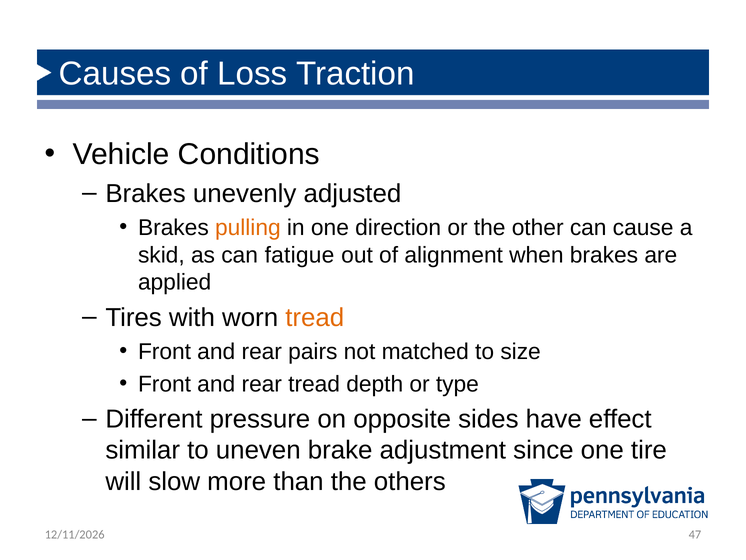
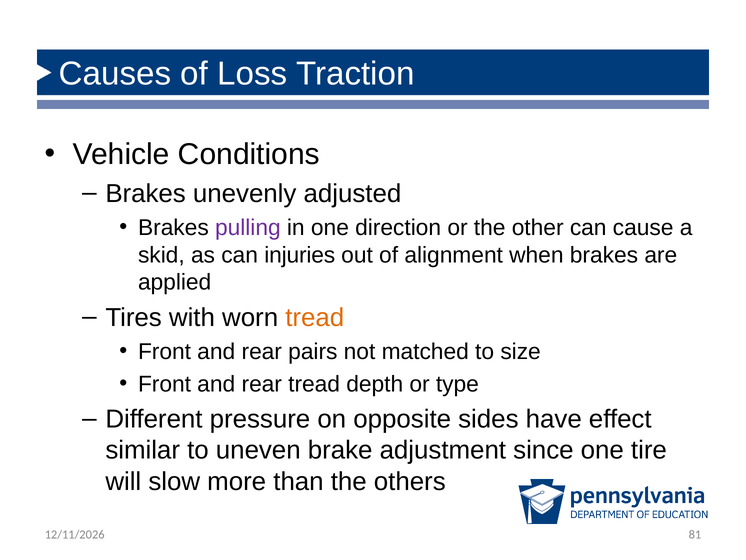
pulling colour: orange -> purple
fatigue: fatigue -> injuries
47: 47 -> 81
